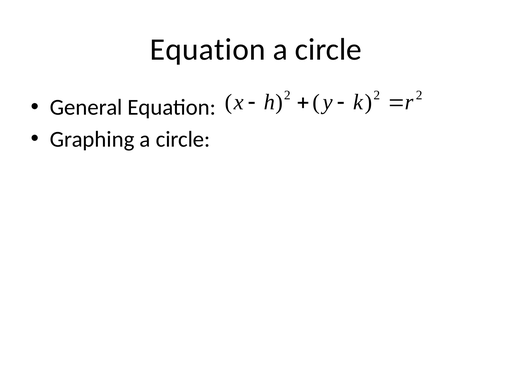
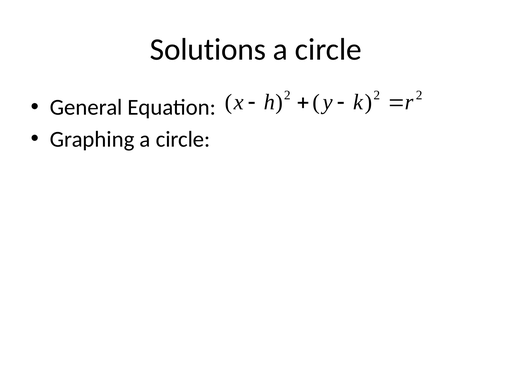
Equation at (208, 50): Equation -> Solutions
